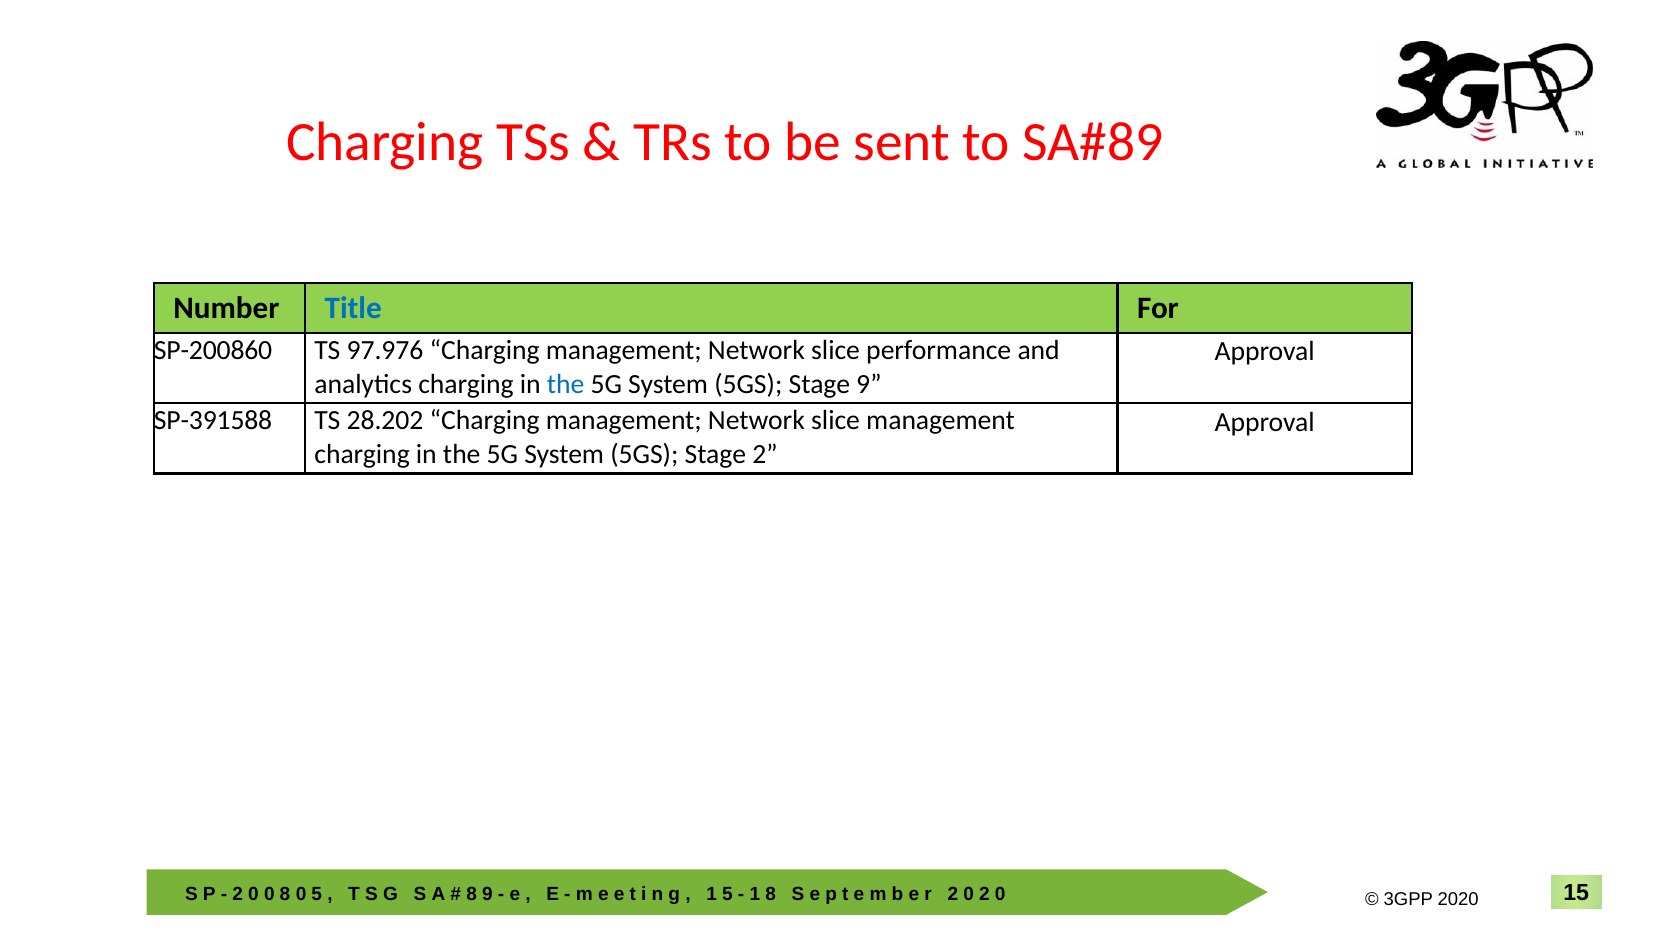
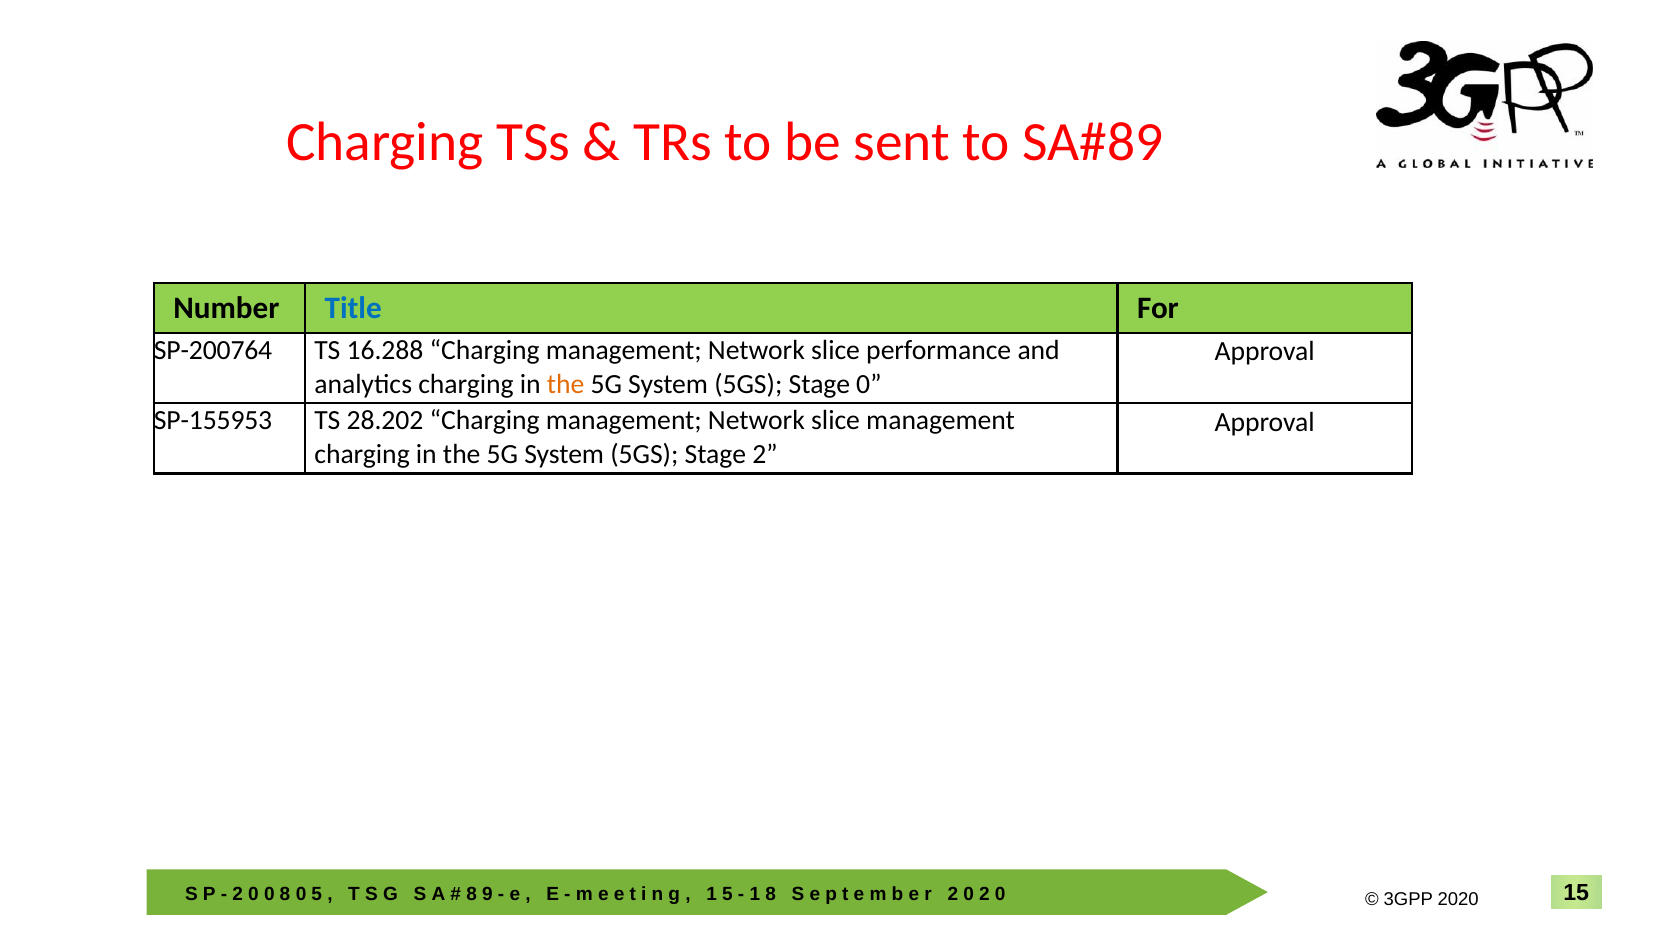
SP-200860: SP-200860 -> SP-200764
97.976: 97.976 -> 16.288
the at (566, 384) colour: blue -> orange
Stage 9: 9 -> 0
SP-391588: SP-391588 -> SP-155953
